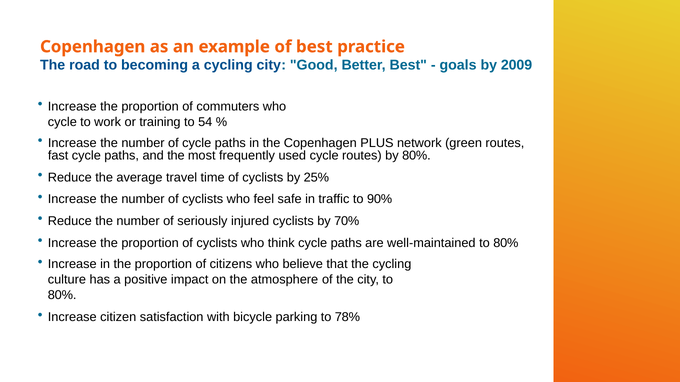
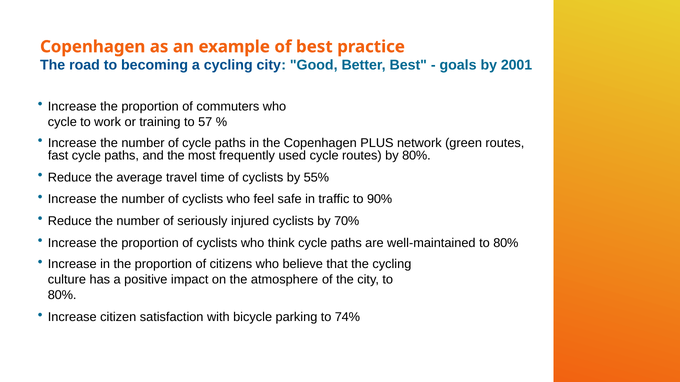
2009: 2009 -> 2001
54: 54 -> 57
25%: 25% -> 55%
78%: 78% -> 74%
